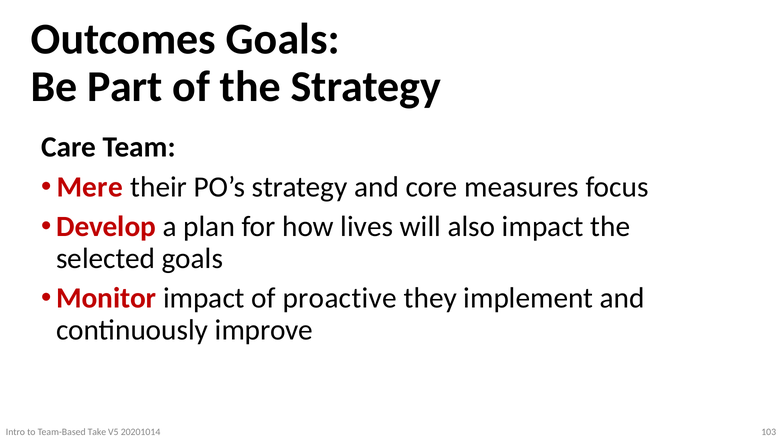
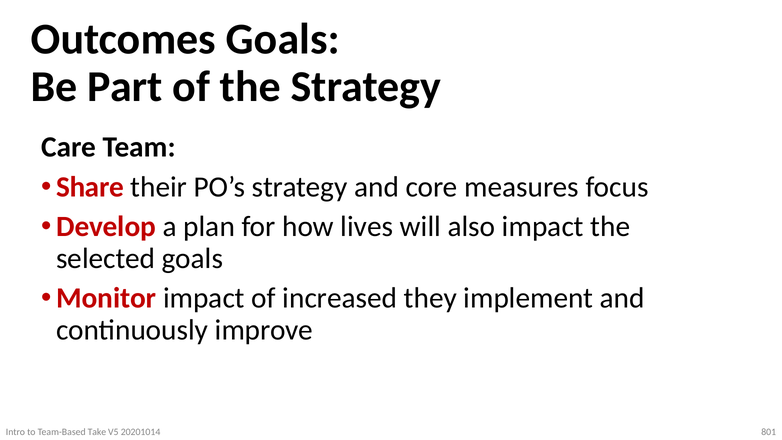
Mere: Mere -> Share
proactive: proactive -> increased
103: 103 -> 801
